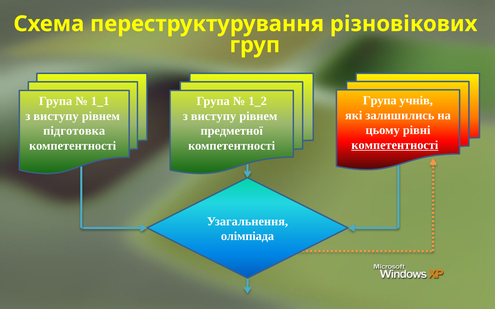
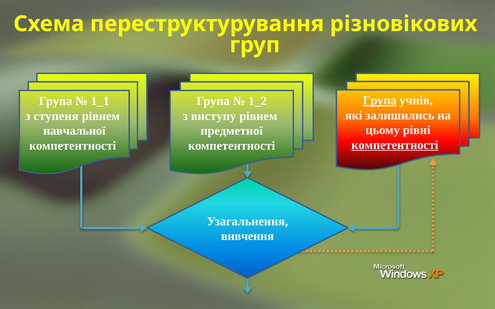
Група at (380, 101) underline: none -> present
виступу at (56, 116): виступу -> ступеня
підготовка: підготовка -> навчальної
олімпіада: олімпіада -> вивчення
